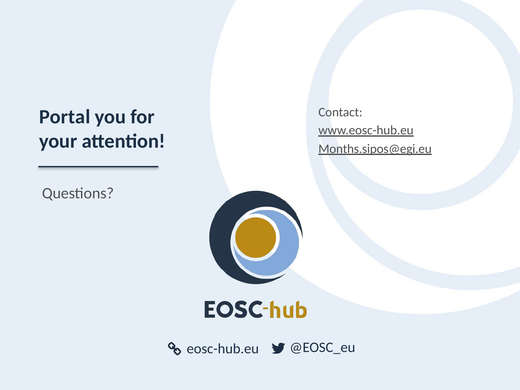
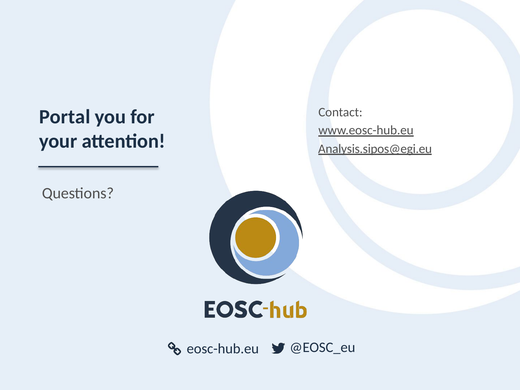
Months.sipos@egi.eu: Months.sipos@egi.eu -> Analysis.sipos@egi.eu
